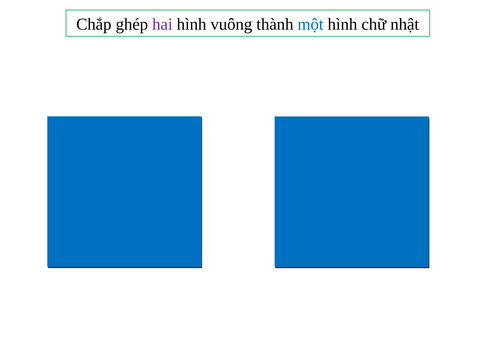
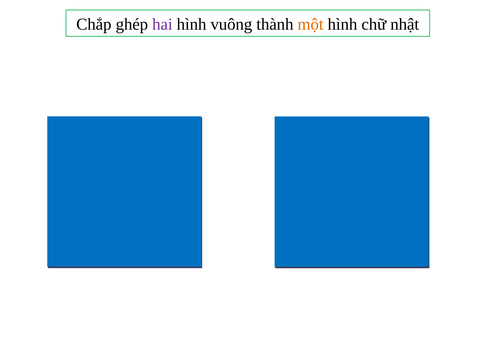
một colour: blue -> orange
